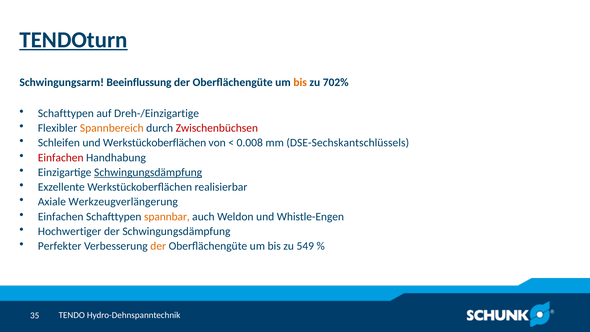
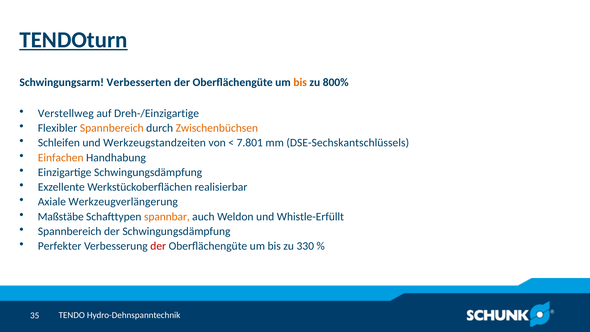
Beeinflussung: Beeinflussung -> Verbesserten
702%: 702% -> 800%
Schafttypen at (66, 113): Schafttypen -> Verstellweg
Zwischenbüchsen colour: red -> orange
und Werkstückoberflächen: Werkstückoberflächen -> Werkzeugstandzeiten
0.008: 0.008 -> 7.801
Einfachen at (61, 158) colour: red -> orange
Schwingungsdämpfung at (148, 172) underline: present -> none
Einfachen at (61, 217): Einfachen -> Maßstäbe
Whistle-Engen: Whistle-Engen -> Whistle-Erfüllt
Hochwertiger at (70, 231): Hochwertiger -> Spannbereich
der at (158, 246) colour: orange -> red
549: 549 -> 330
